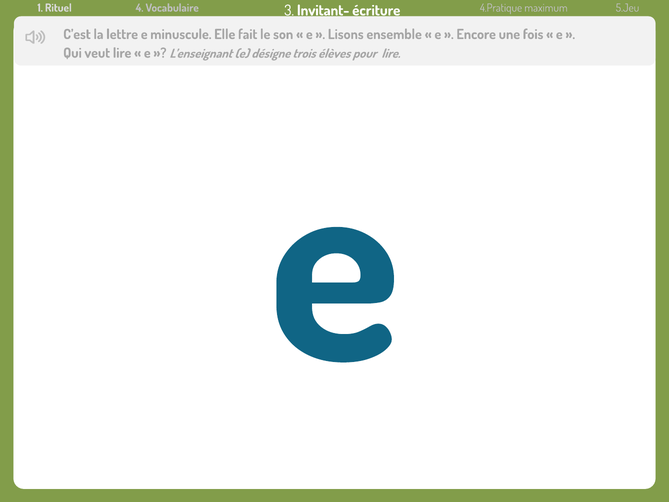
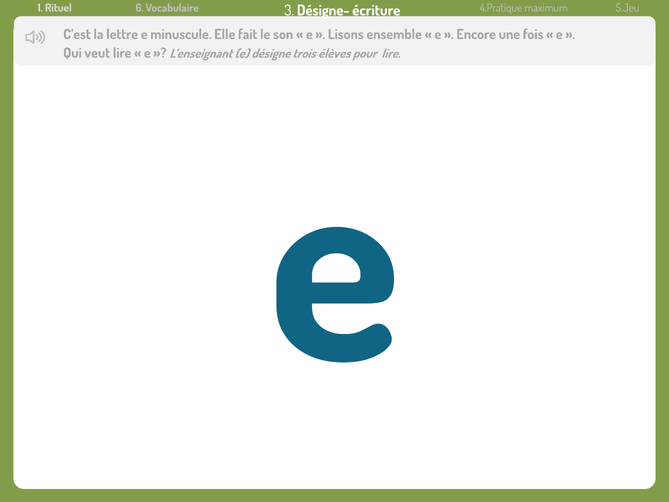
4: 4 -> 6
Invitant-: Invitant- -> Désigne-
